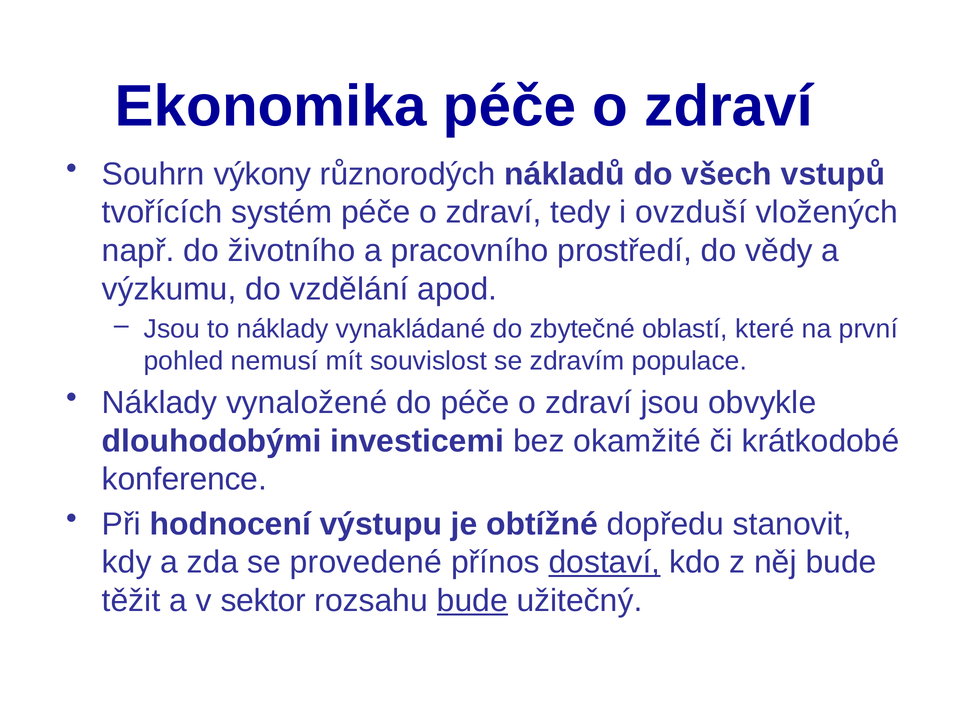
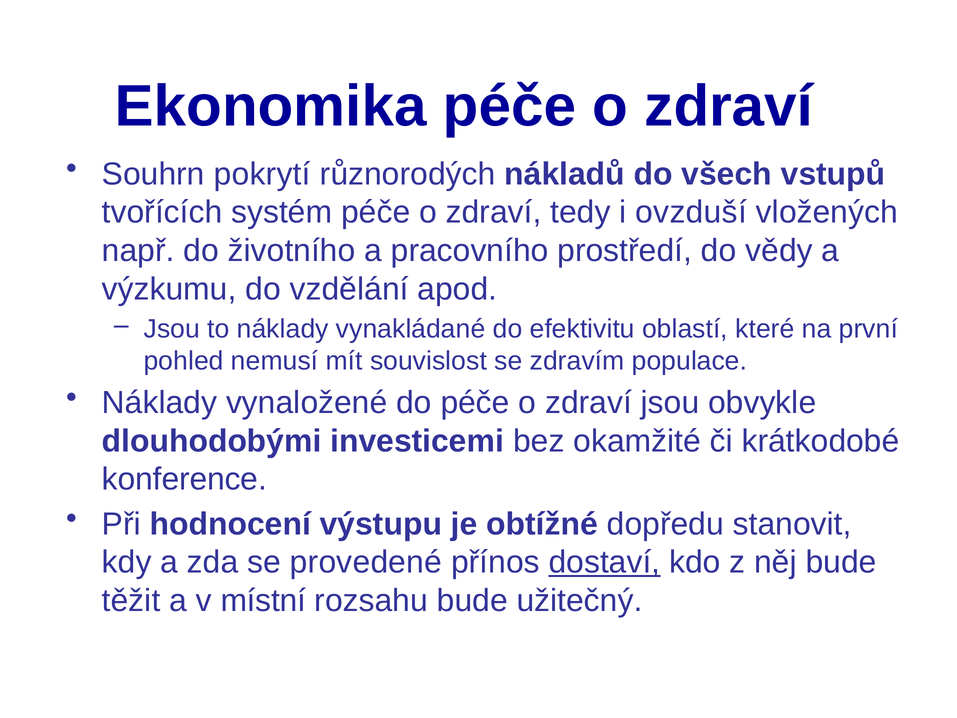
výkony: výkony -> pokrytí
zbytečné: zbytečné -> efektivitu
sektor: sektor -> místní
bude at (472, 600) underline: present -> none
